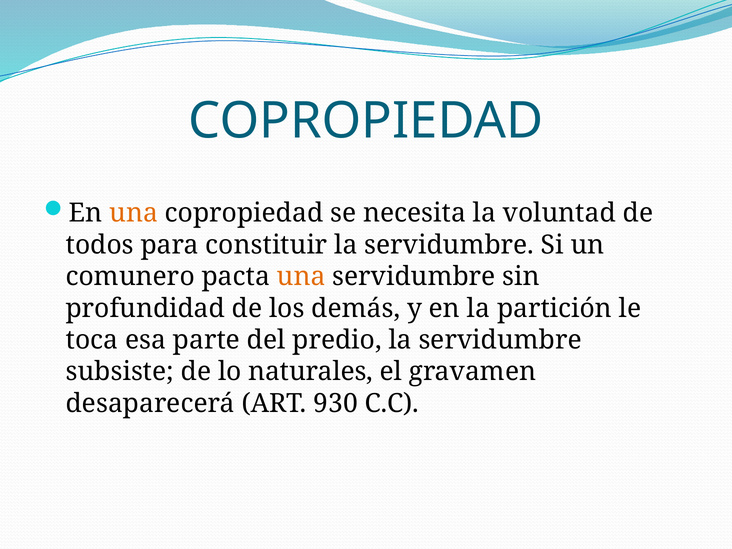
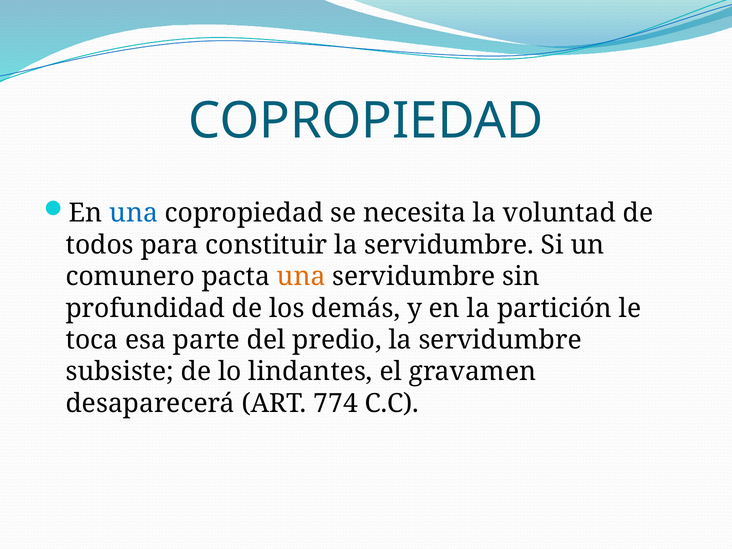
una at (134, 213) colour: orange -> blue
naturales: naturales -> lindantes
930: 930 -> 774
